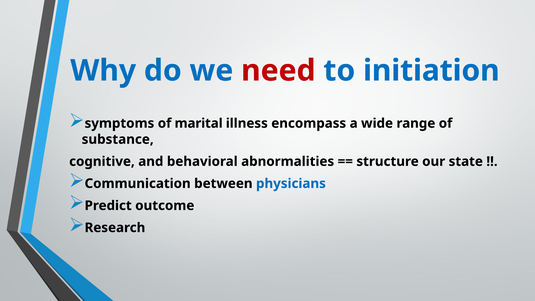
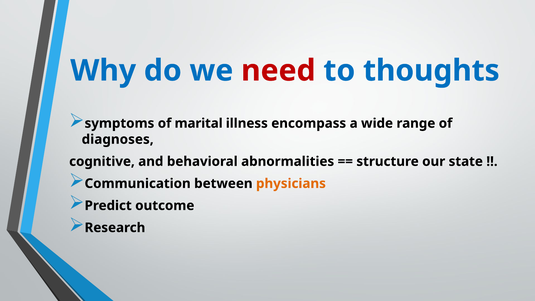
initiation: initiation -> thoughts
substance: substance -> diagnoses
physicians colour: blue -> orange
